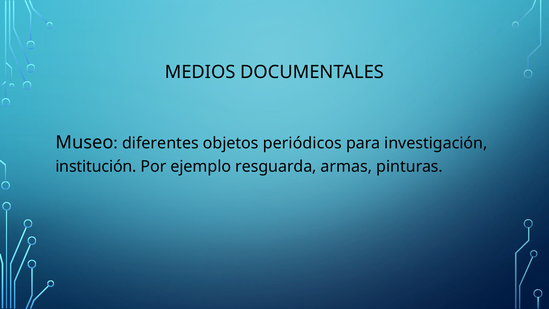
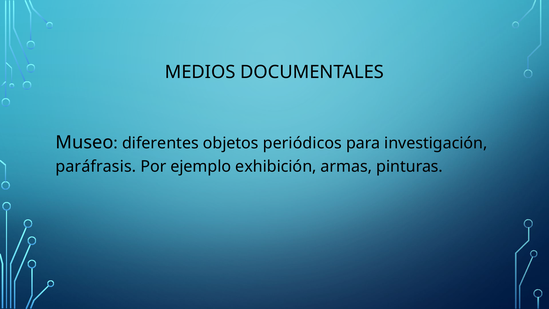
institución: institución -> paráfrasis
resguarda: resguarda -> exhibición
